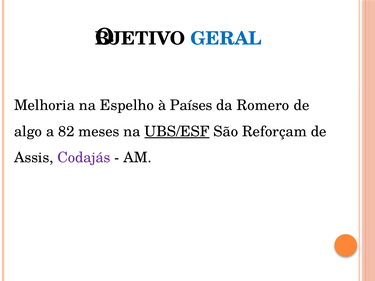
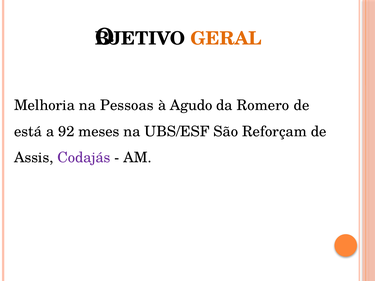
GERAL colour: blue -> orange
Espelho: Espelho -> Pessoas
Países: Países -> Agudo
algo: algo -> está
82: 82 -> 92
UBS/ESF underline: present -> none
